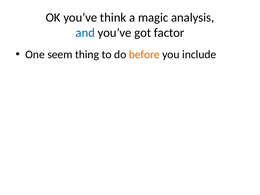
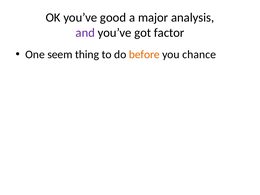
think: think -> good
magic: magic -> major
and colour: blue -> purple
include: include -> chance
